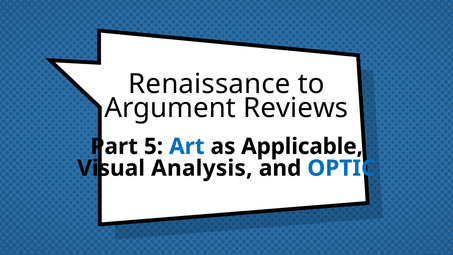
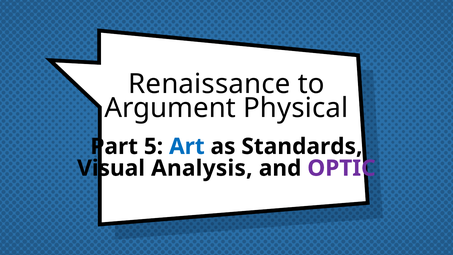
Reviews: Reviews -> Physical
Applicable: Applicable -> Standards
OPTIC colour: blue -> purple
